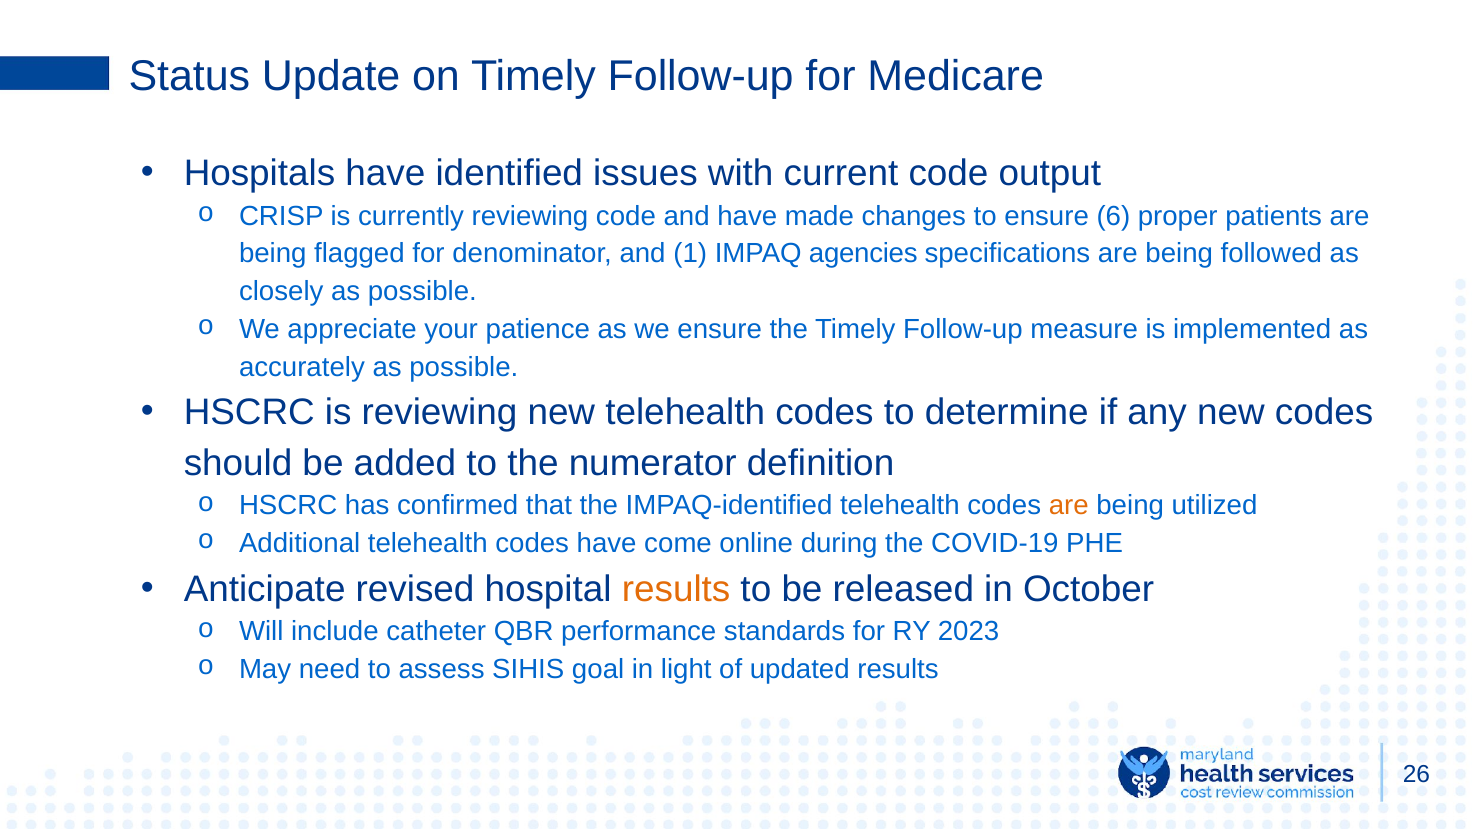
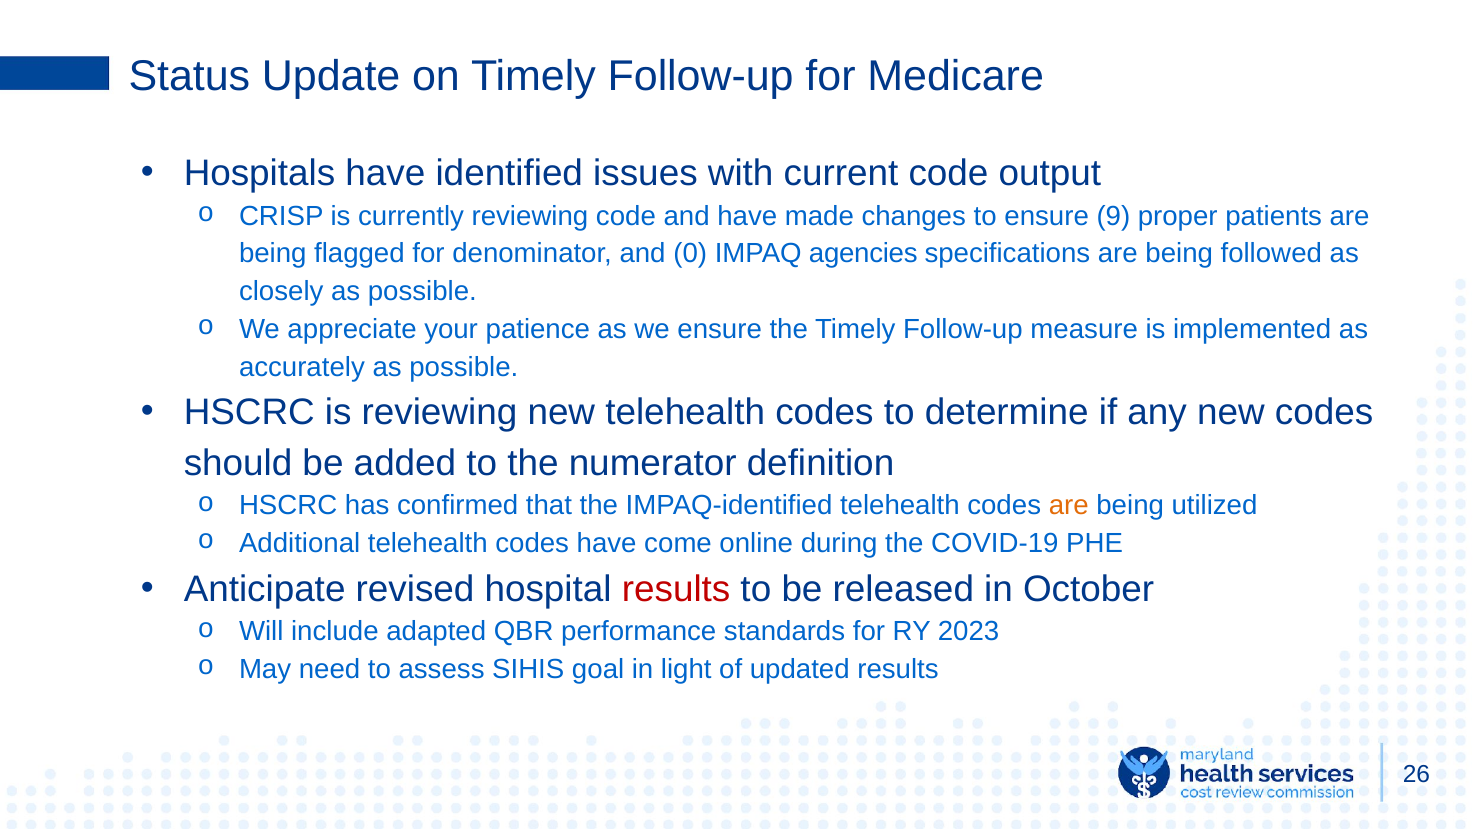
6: 6 -> 9
1: 1 -> 0
results at (676, 589) colour: orange -> red
catheter: catheter -> adapted
